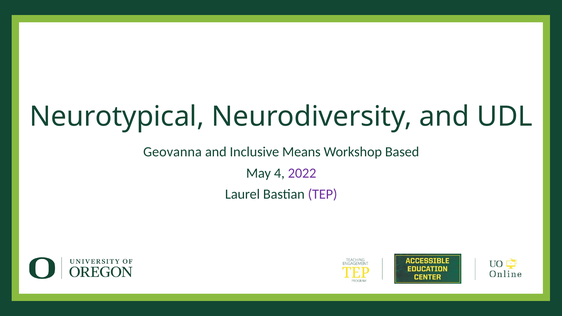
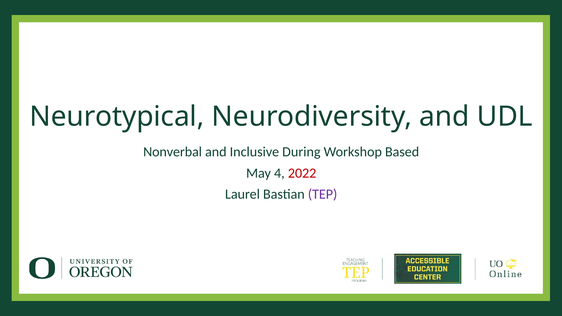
Geovanna: Geovanna -> Nonverbal
Means: Means -> During
2022 colour: purple -> red
